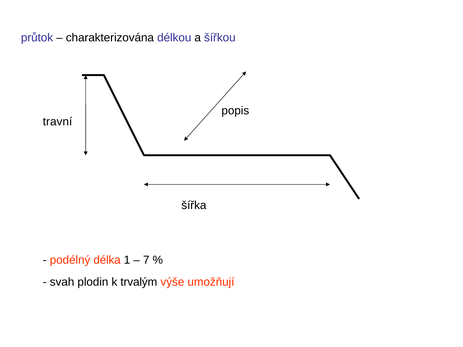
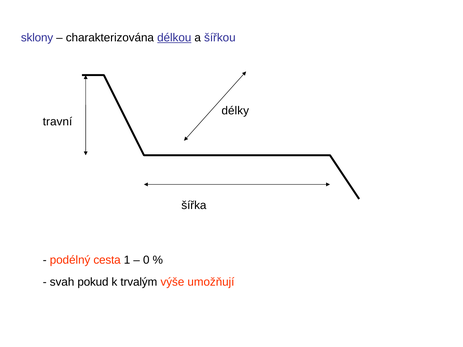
průtok: průtok -> sklony
délkou underline: none -> present
popis: popis -> délky
délka: délka -> cesta
7: 7 -> 0
plodin: plodin -> pokud
